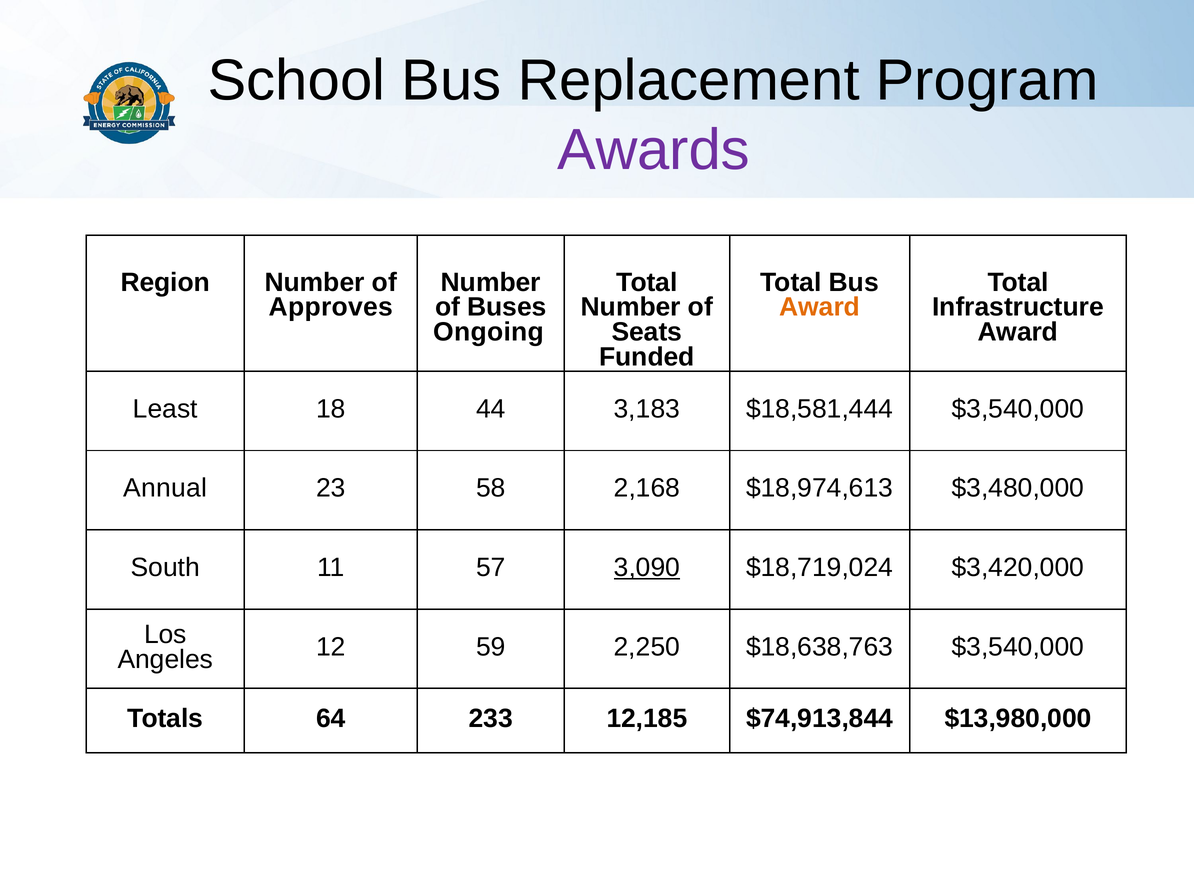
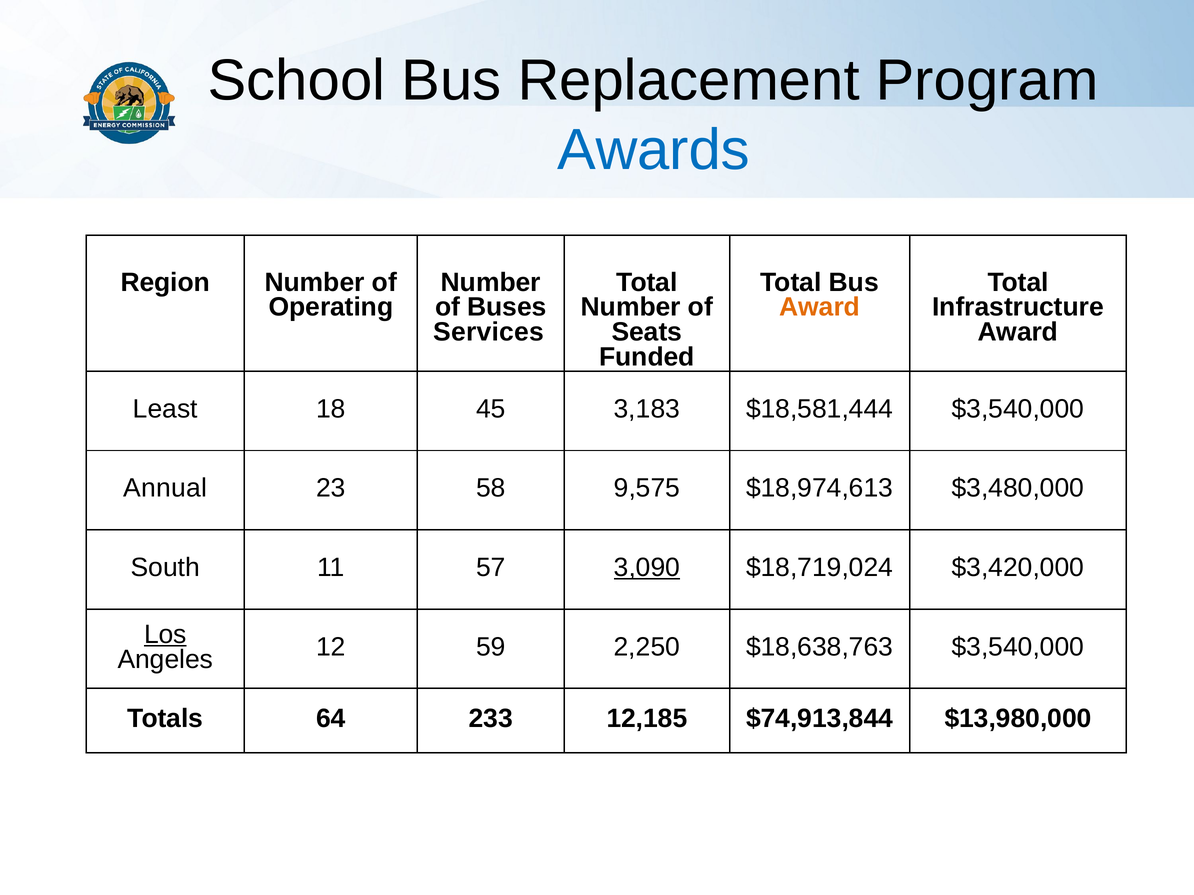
Awards colour: purple -> blue
Approves: Approves -> Operating
Ongoing: Ongoing -> Services
44: 44 -> 45
2,168: 2,168 -> 9,575
Los underline: none -> present
